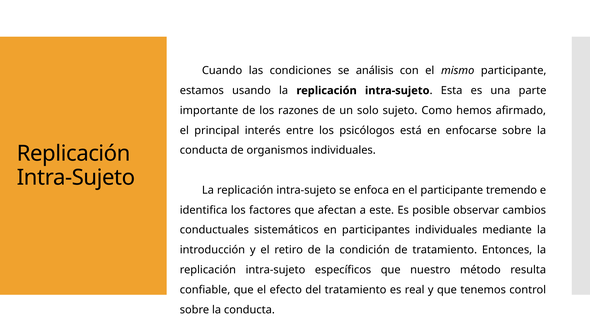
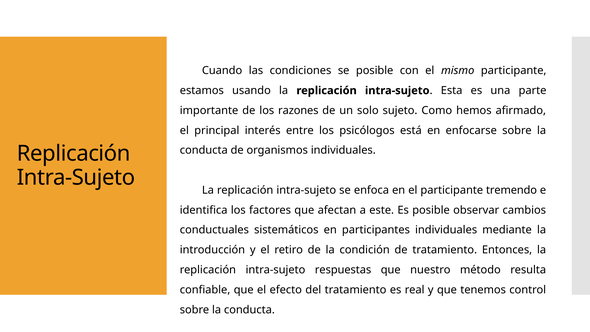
se análisis: análisis -> posible
específicos: específicos -> respuestas
